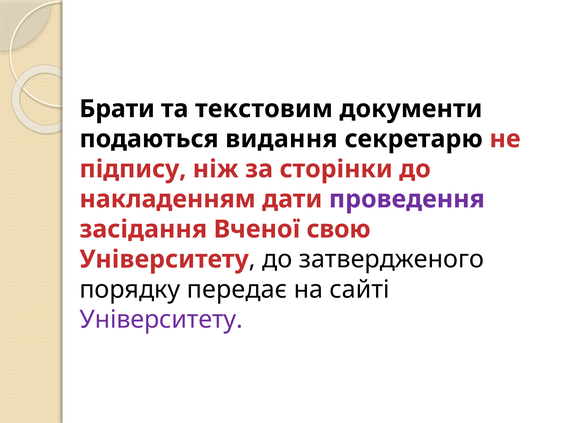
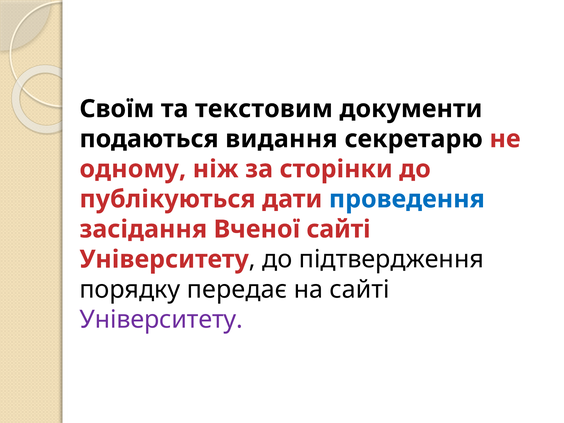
Брати: Брати -> Своїм
підпису: підпису -> одному
накладенням: накладенням -> публікуються
проведення colour: purple -> blue
Вченої свою: свою -> сайті
затвердженого: затвердженого -> підтвердження
